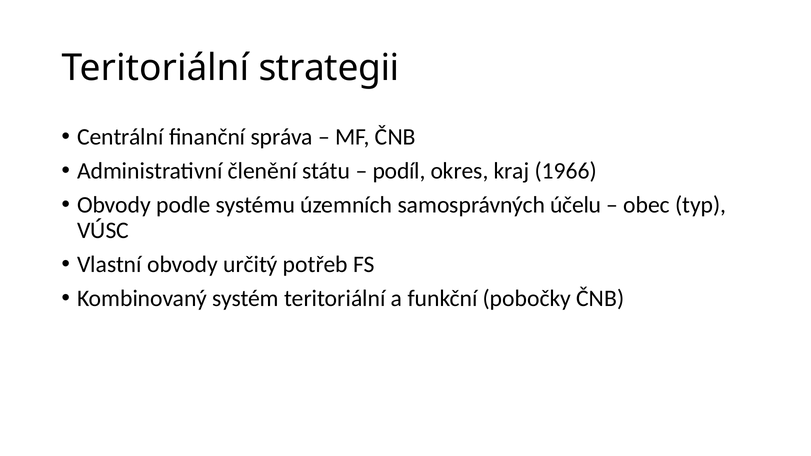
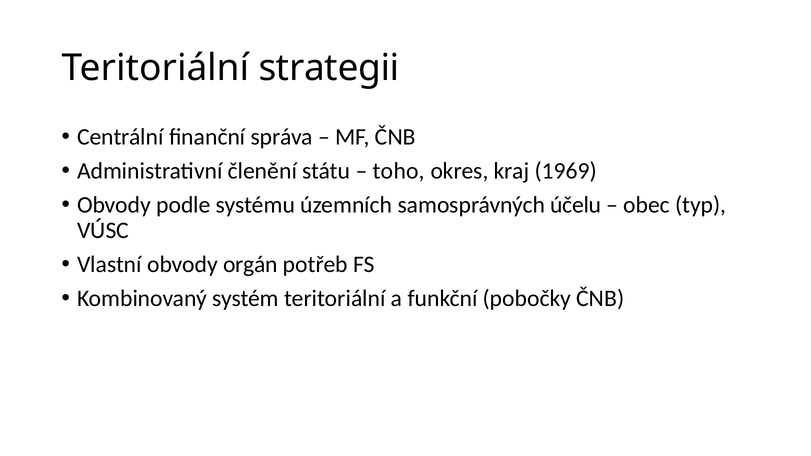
podíl: podíl -> toho
1966: 1966 -> 1969
určitý: určitý -> orgán
